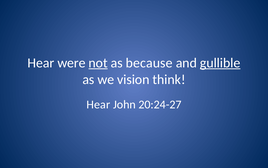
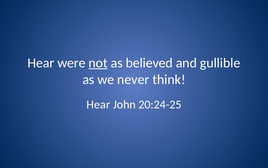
because: because -> believed
gullible underline: present -> none
vision: vision -> never
20:24-27: 20:24-27 -> 20:24-25
